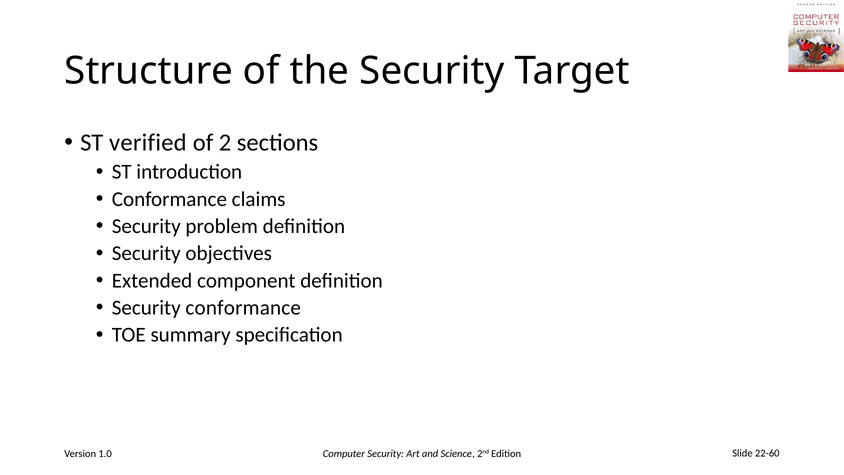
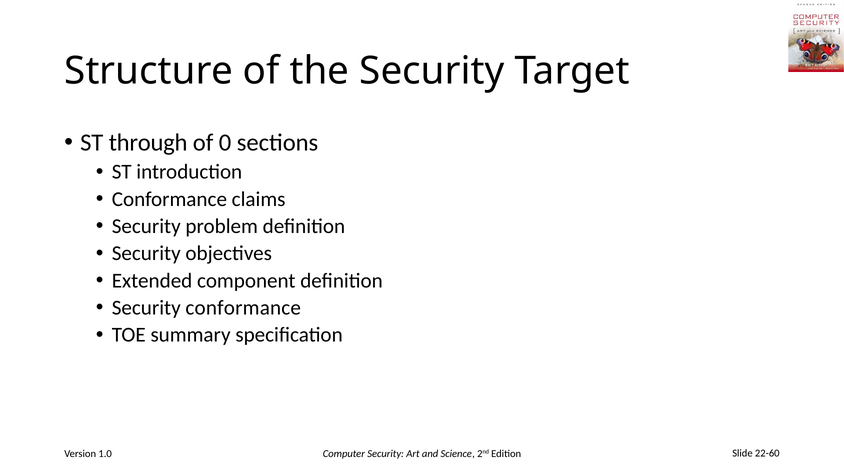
verified: verified -> through
2: 2 -> 0
